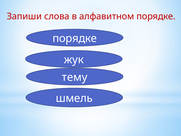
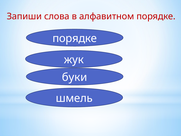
тему: тему -> буки
